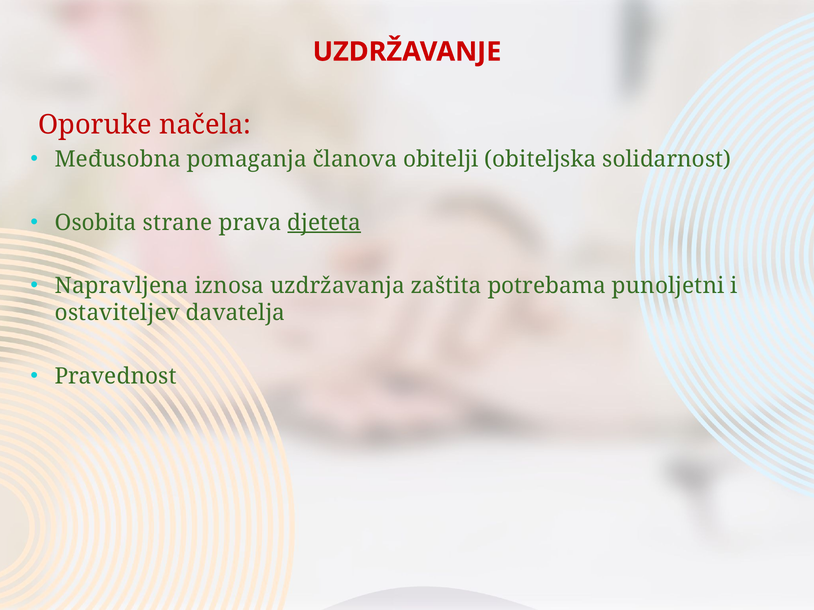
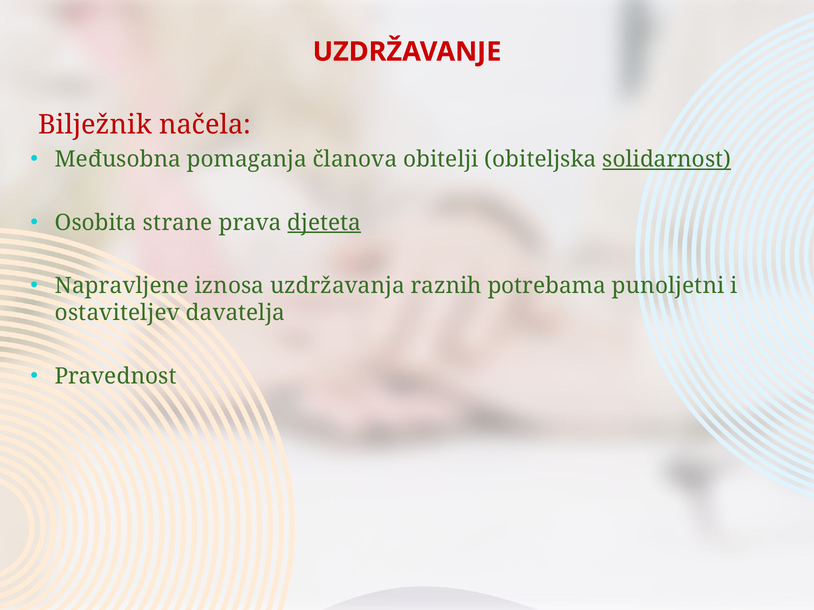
Oporuke: Oporuke -> Bilježnik
solidarnost underline: none -> present
Napravljena: Napravljena -> Napravljene
zaštita: zaštita -> raznih
